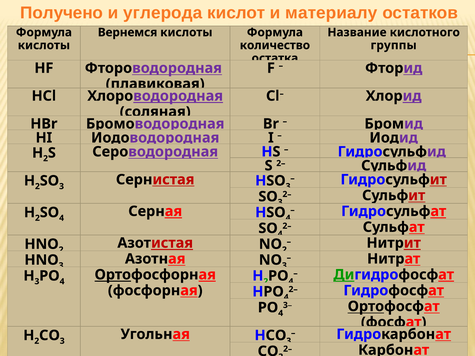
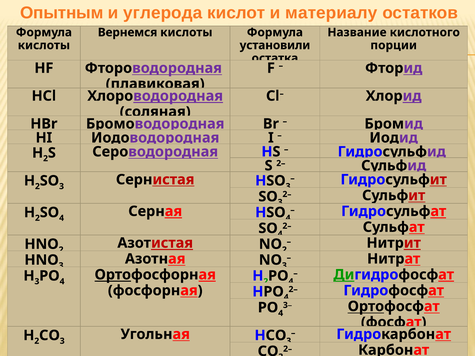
Получено: Получено -> Опытным
количество: количество -> установили
группы: группы -> порции
